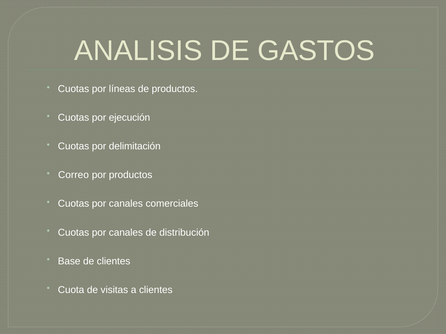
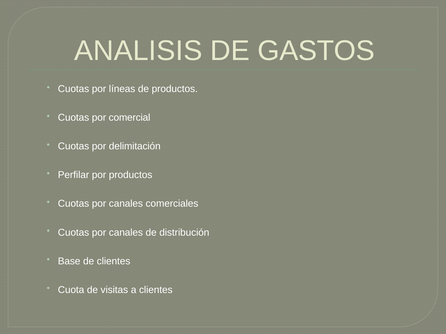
ejecución: ejecución -> comercial
Correo: Correo -> Perfilar
